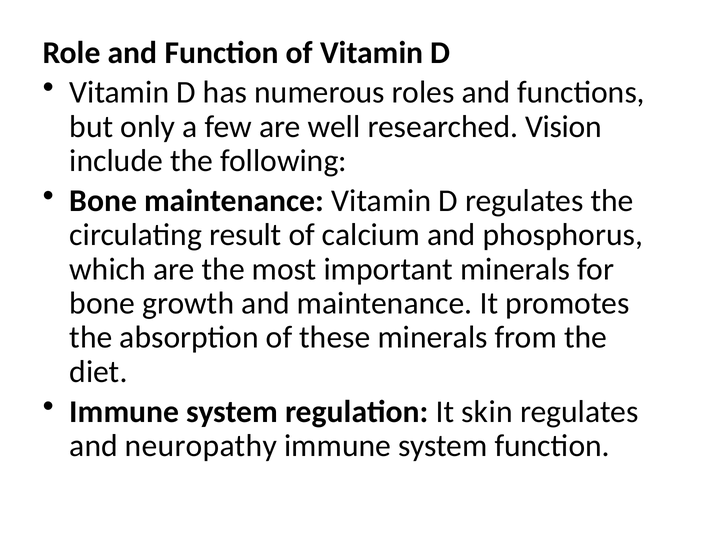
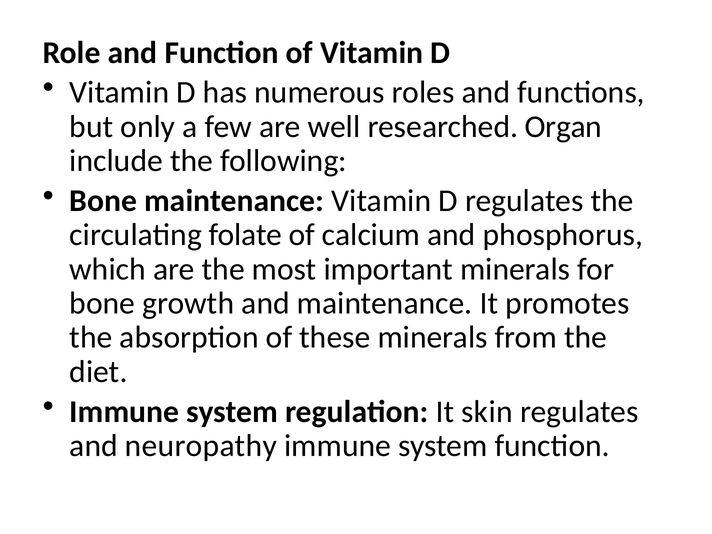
Vision: Vision -> Organ
result: result -> folate
